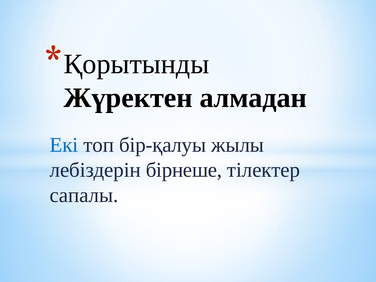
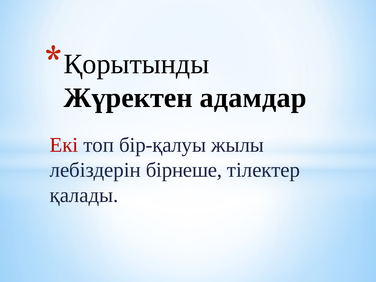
алмадан: алмадан -> адамдар
Екі colour: blue -> red
сапалы: сапалы -> қалады
